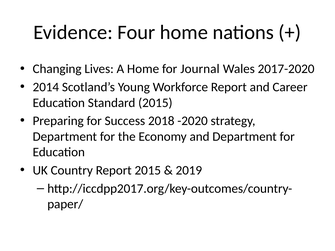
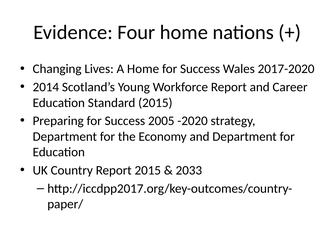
Journal at (200, 69): Journal -> Success
2018: 2018 -> 2005
2019: 2019 -> 2033
